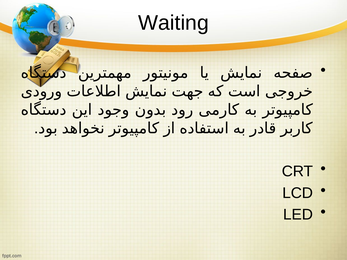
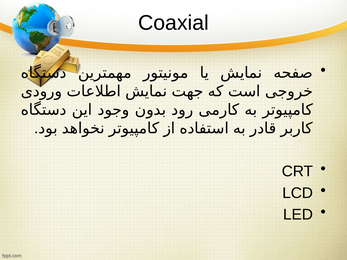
Waiting: Waiting -> Coaxial
